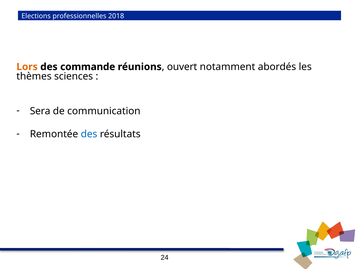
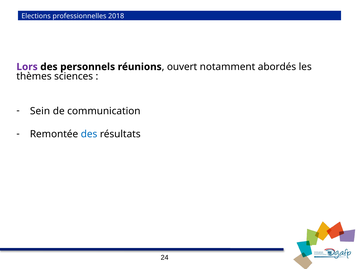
Lors colour: orange -> purple
commande: commande -> personnels
Sera: Sera -> Sein
